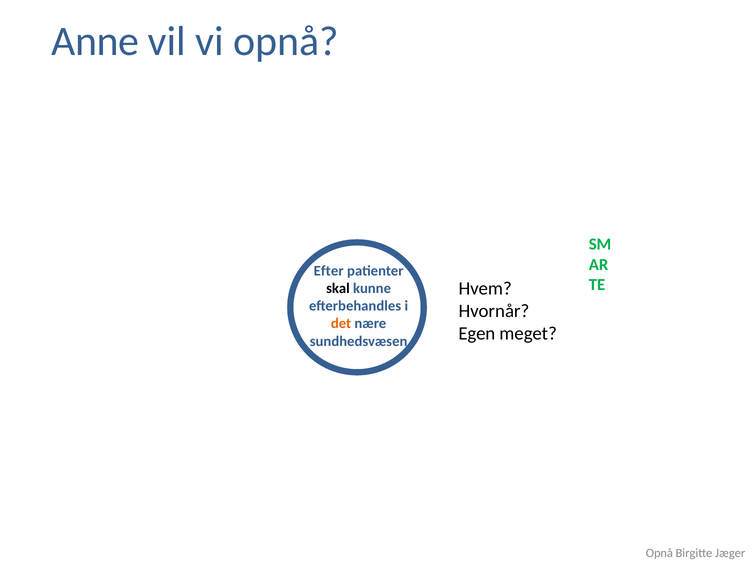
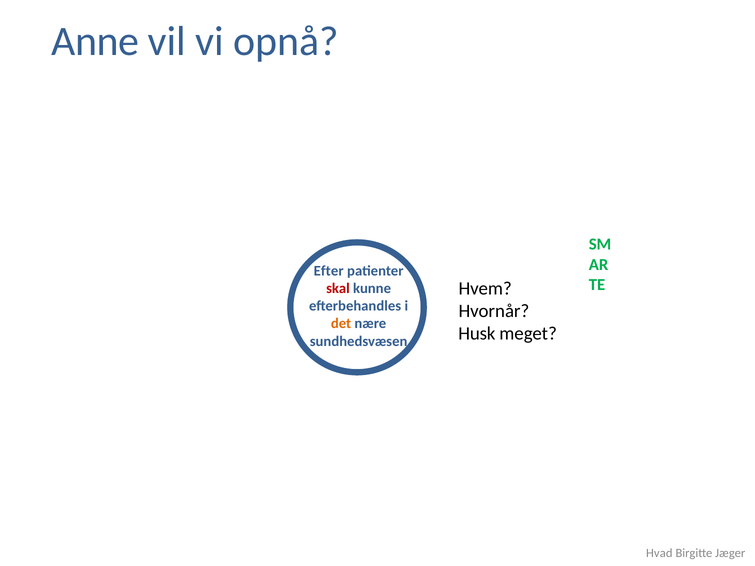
skal colour: black -> red
Egen: Egen -> Husk
Opnå at (659, 553): Opnå -> Hvad
